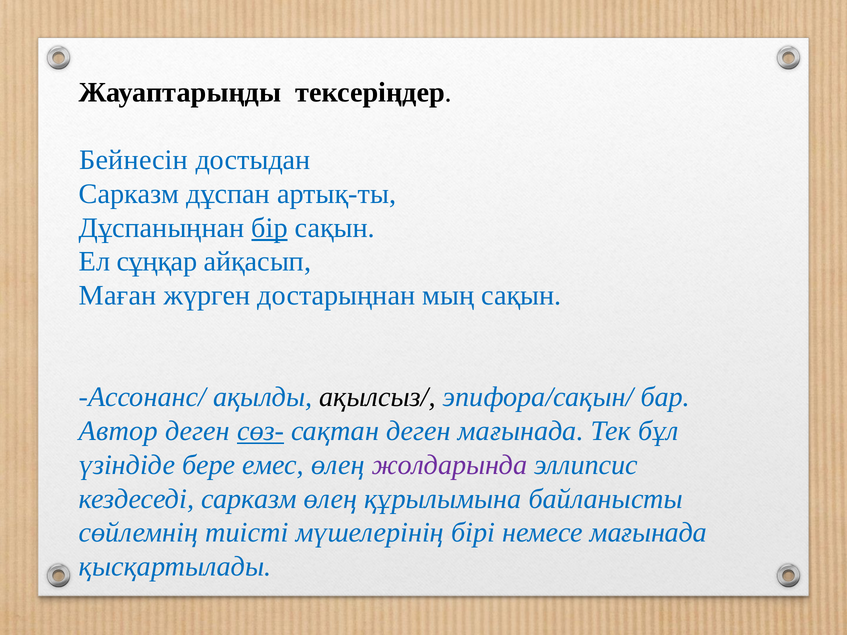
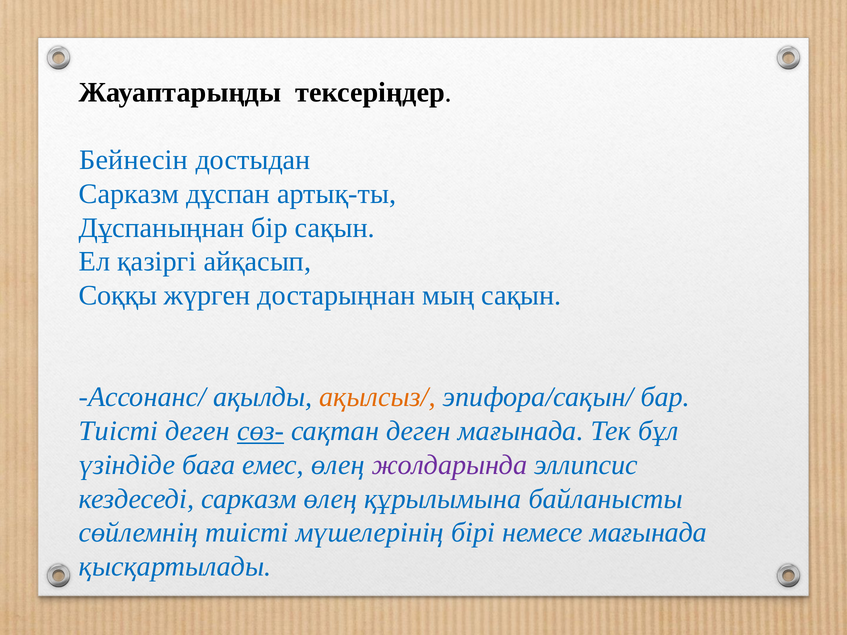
бір underline: present -> none
сұңқар: сұңқар -> қазіргі
Маған: Маған -> Соққы
ақылсыз/ colour: black -> orange
Автор at (118, 431): Автор -> Тиісті
бере: бере -> баға
